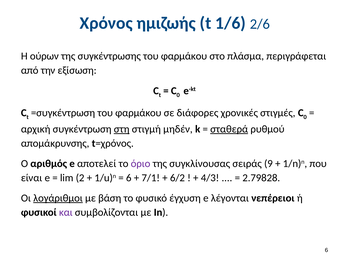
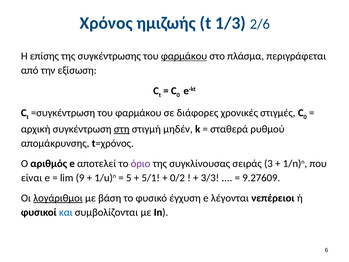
1/6: 1/6 -> 1/3
ούρων: ούρων -> επίσης
φαρμάκου at (184, 56) underline: none -> present
σταθερά underline: present -> none
9: 9 -> 3
2: 2 -> 9
6 at (129, 178): 6 -> 5
7/1: 7/1 -> 5/1
6/2: 6/2 -> 0/2
4/3: 4/3 -> 3/3
2.79828: 2.79828 -> 9.27609
και colour: purple -> blue
